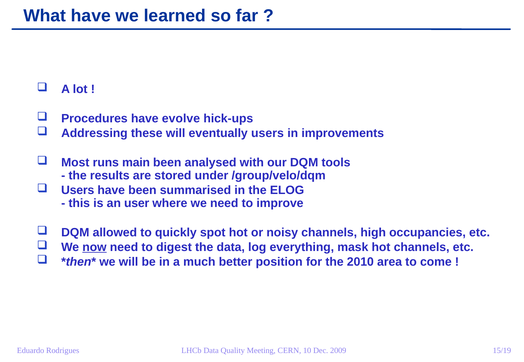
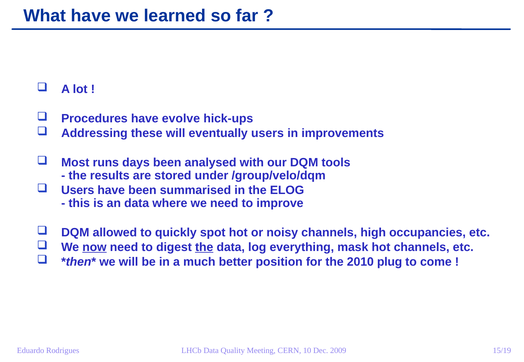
main: main -> days
an user: user -> data
the at (204, 248) underline: none -> present
area: area -> plug
